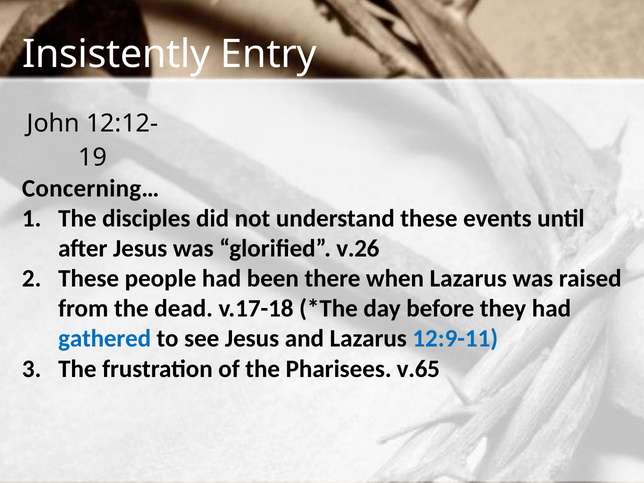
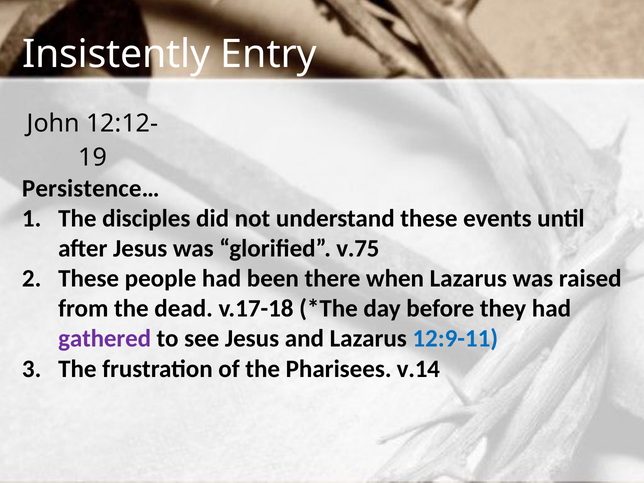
Concerning…: Concerning… -> Persistence…
v.26: v.26 -> v.75
gathered colour: blue -> purple
v.65: v.65 -> v.14
